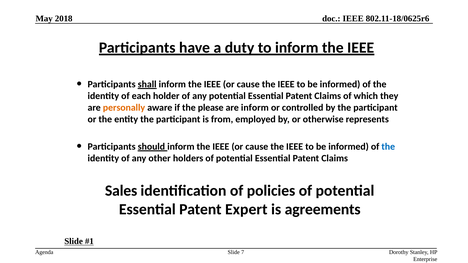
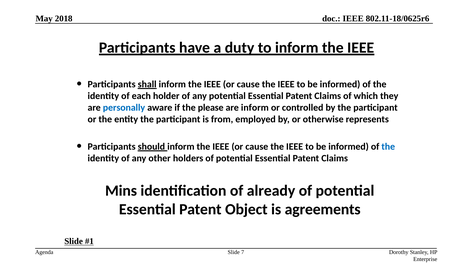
personally colour: orange -> blue
Sales: Sales -> Mins
policies: policies -> already
Expert: Expert -> Object
